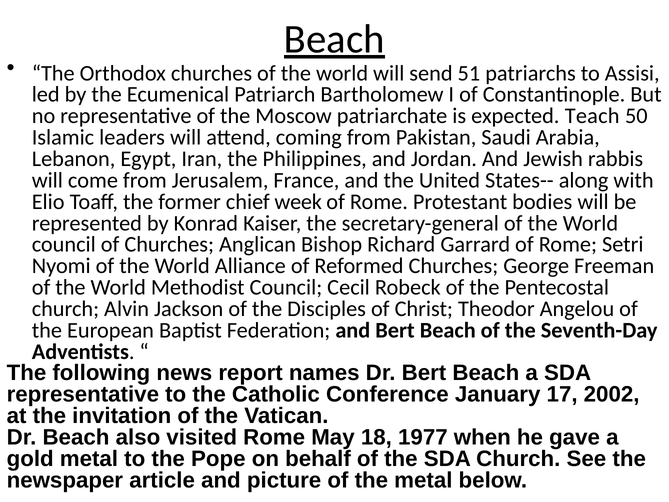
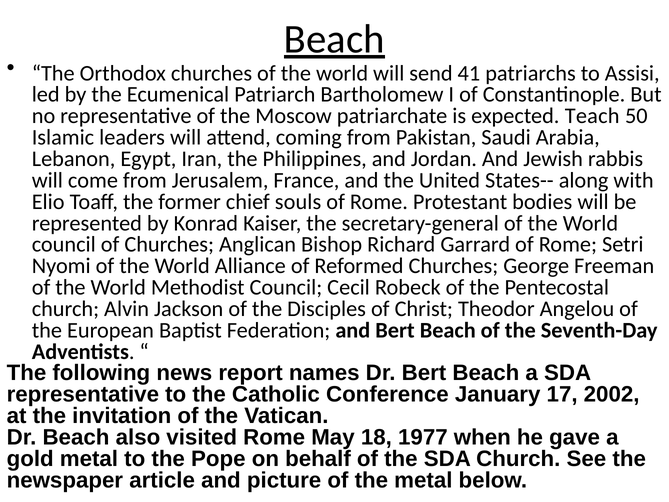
51: 51 -> 41
week: week -> souls
